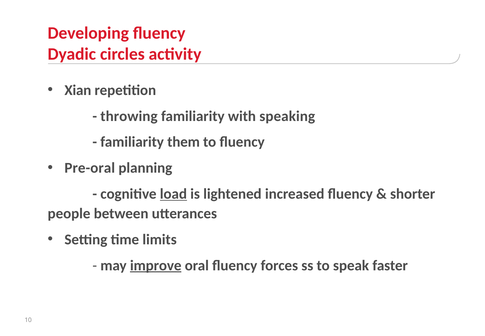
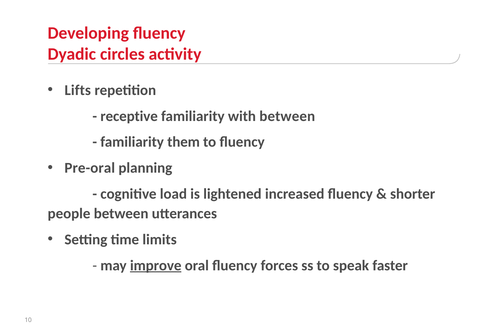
Xian: Xian -> Lifts
throwing: throwing -> receptive
with speaking: speaking -> between
load underline: present -> none
